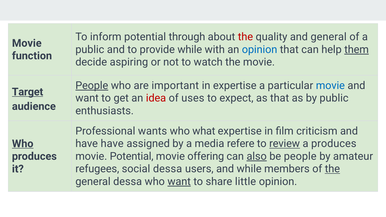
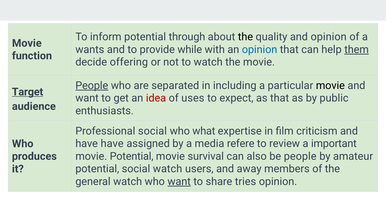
the at (245, 37) colour: red -> black
and general: general -> opinion
public at (90, 49): public -> wants
aspiring: aspiring -> offering
important: important -> separated
in expertise: expertise -> including
movie at (330, 86) colour: blue -> black
Professional wants: wants -> social
review underline: present -> none
a produces: produces -> important
Who at (23, 144) underline: present -> none
offering: offering -> survival
also underline: present -> none
refugees at (97, 169): refugees -> potential
social dessa: dessa -> watch
and while: while -> away
the at (332, 169) underline: present -> none
general dessa: dessa -> watch
little: little -> tries
